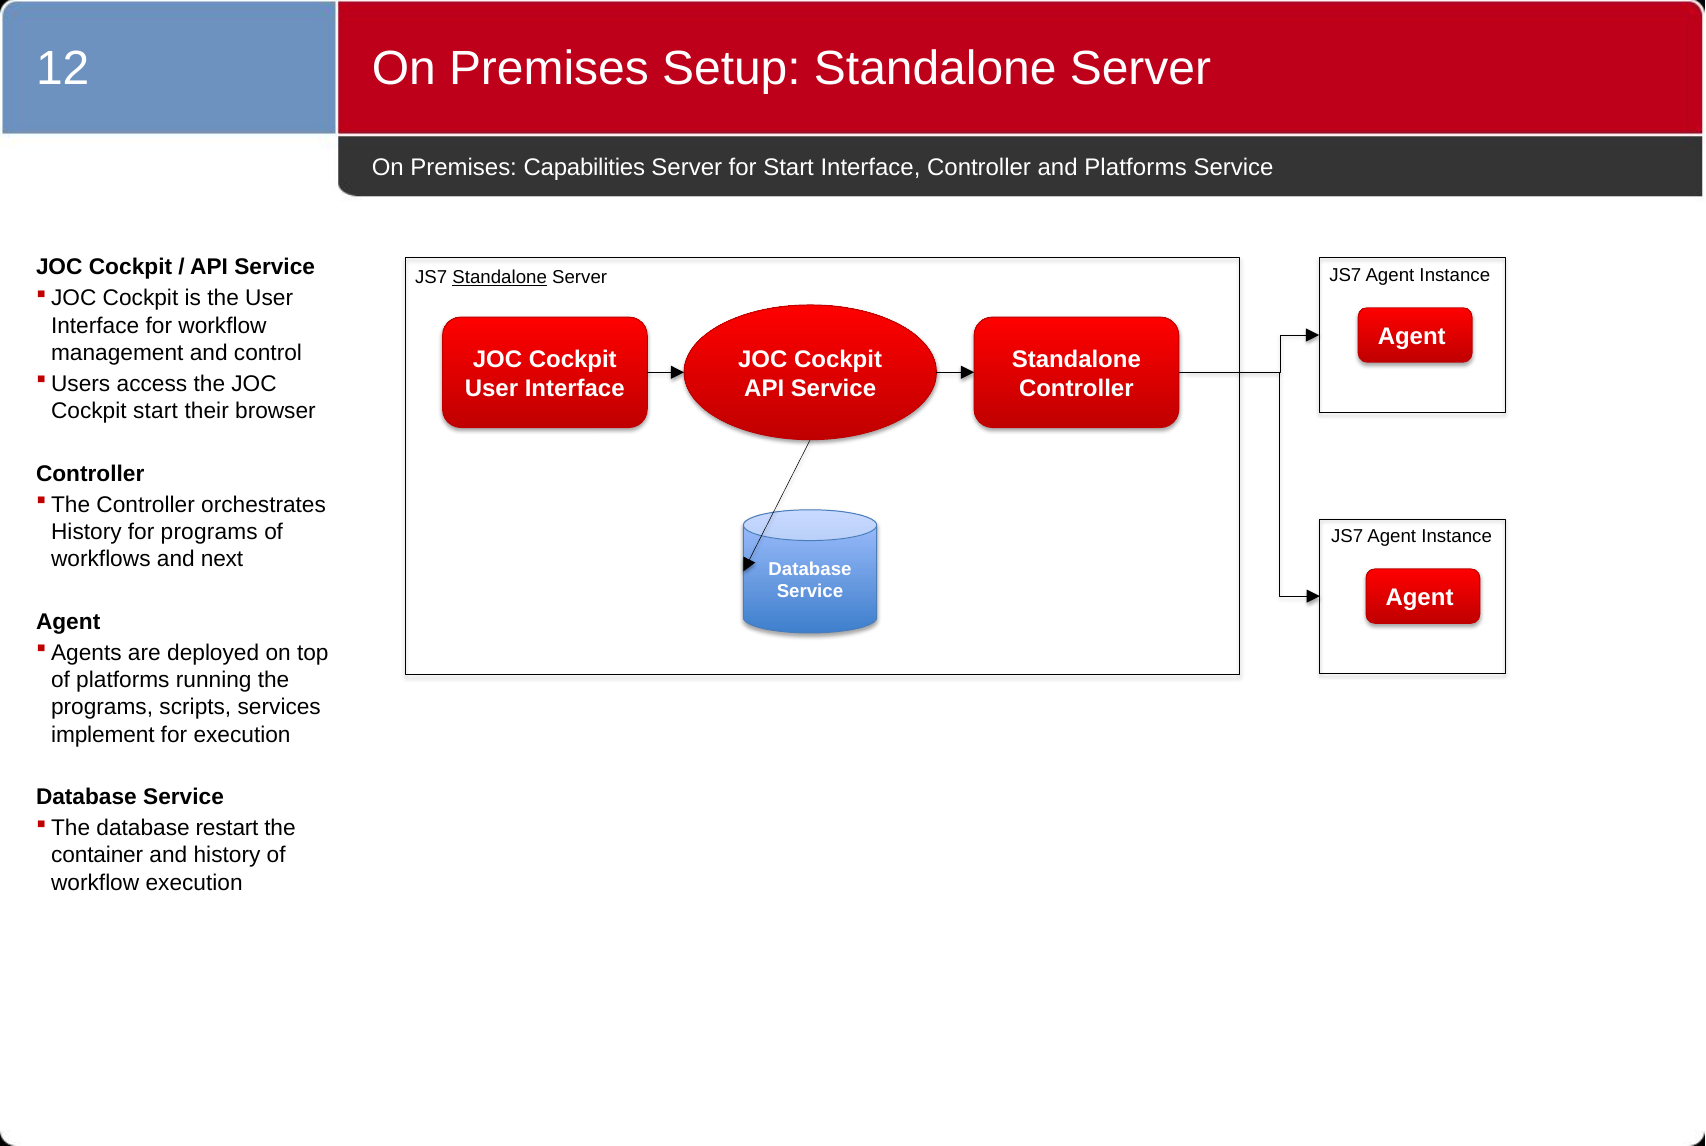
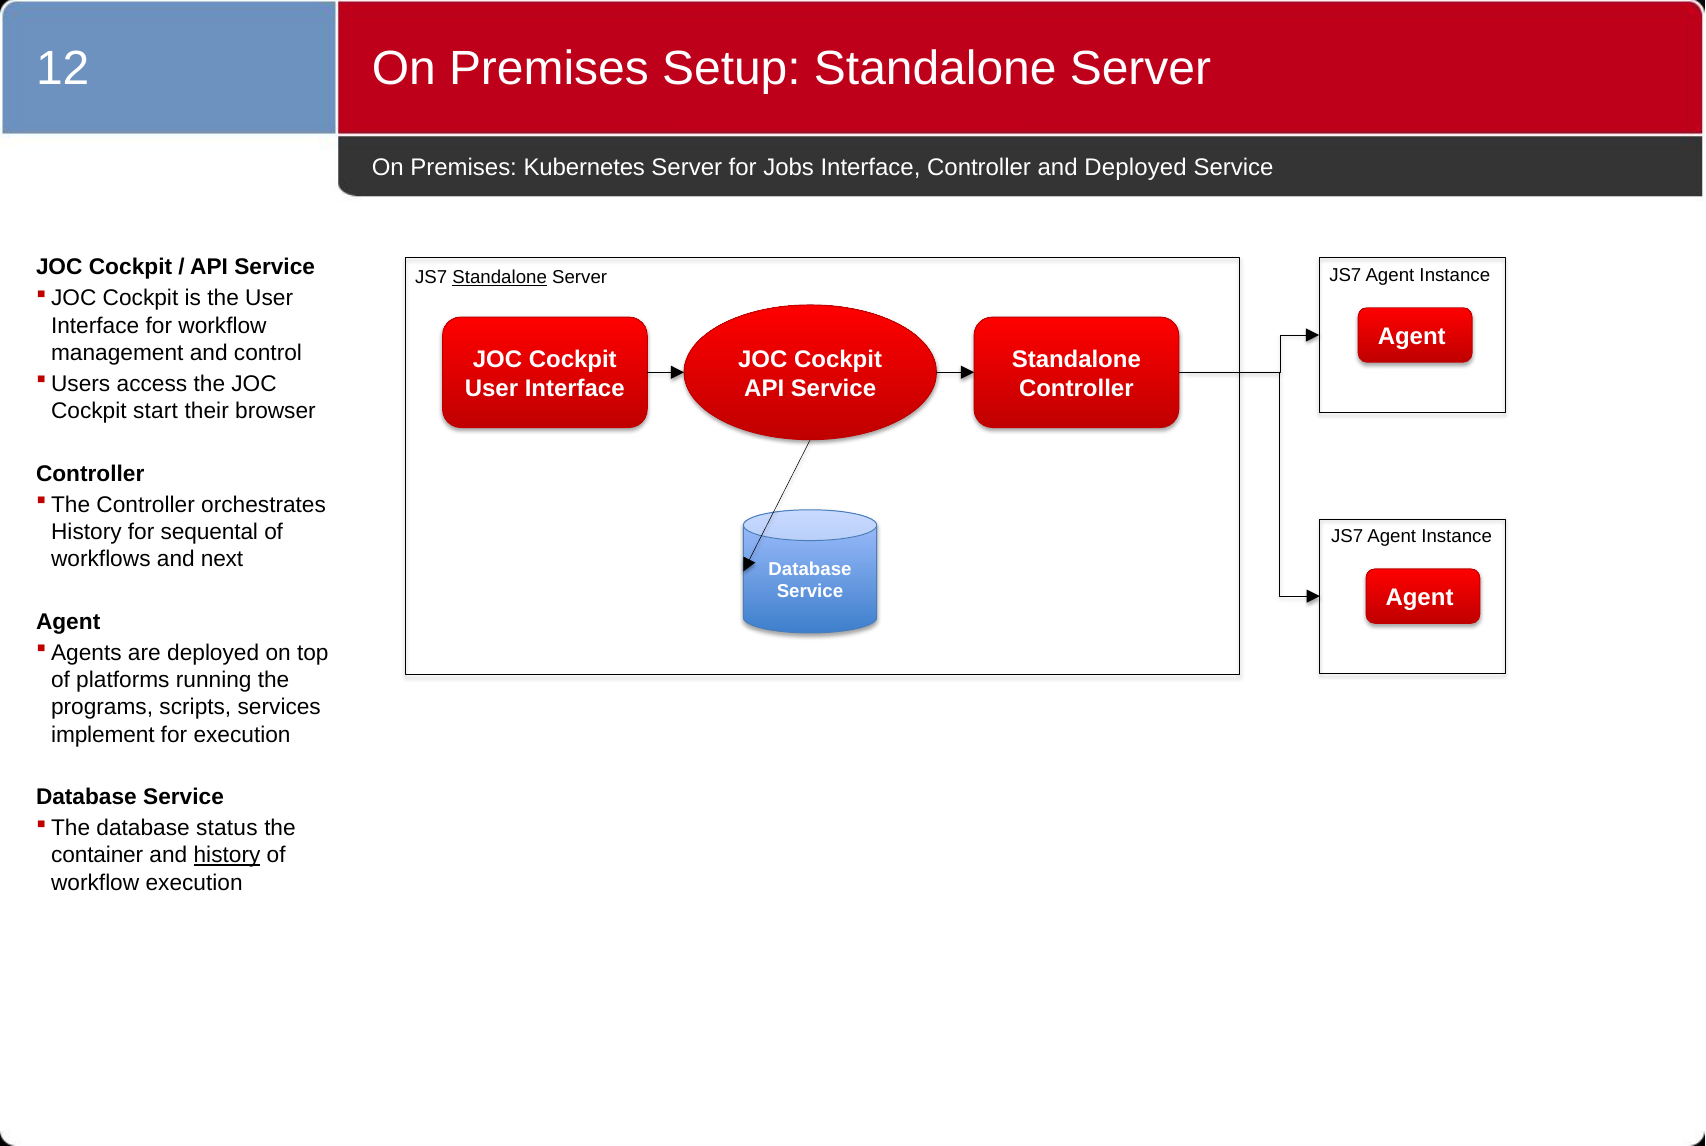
Capabilities: Capabilities -> Kubernetes
for Start: Start -> Jobs
and Platforms: Platforms -> Deployed
for programs: programs -> sequental
restart: restart -> status
history at (227, 855) underline: none -> present
